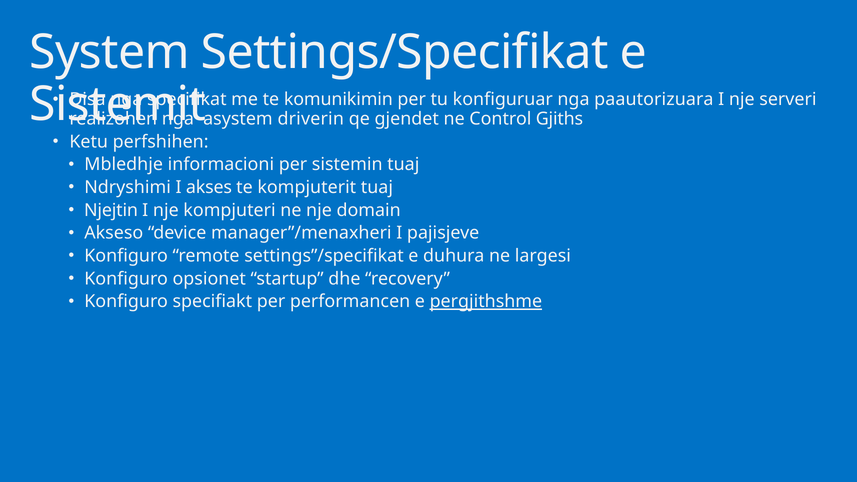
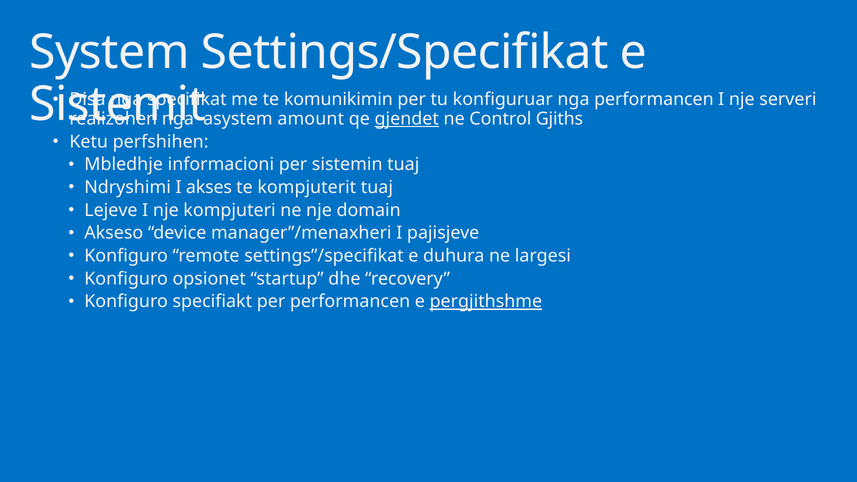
nga paautorizuara: paautorizuara -> performancen
driverin: driverin -> amount
gjendet underline: none -> present
Njejtin: Njejtin -> Lejeve
